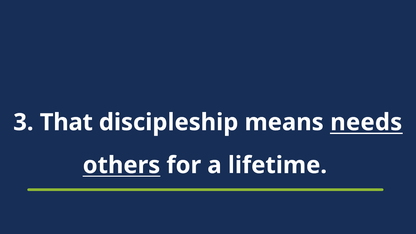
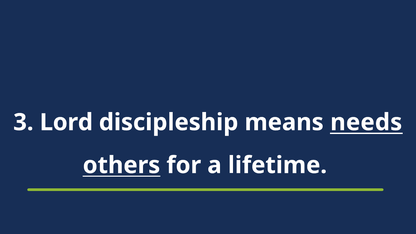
That: That -> Lord
